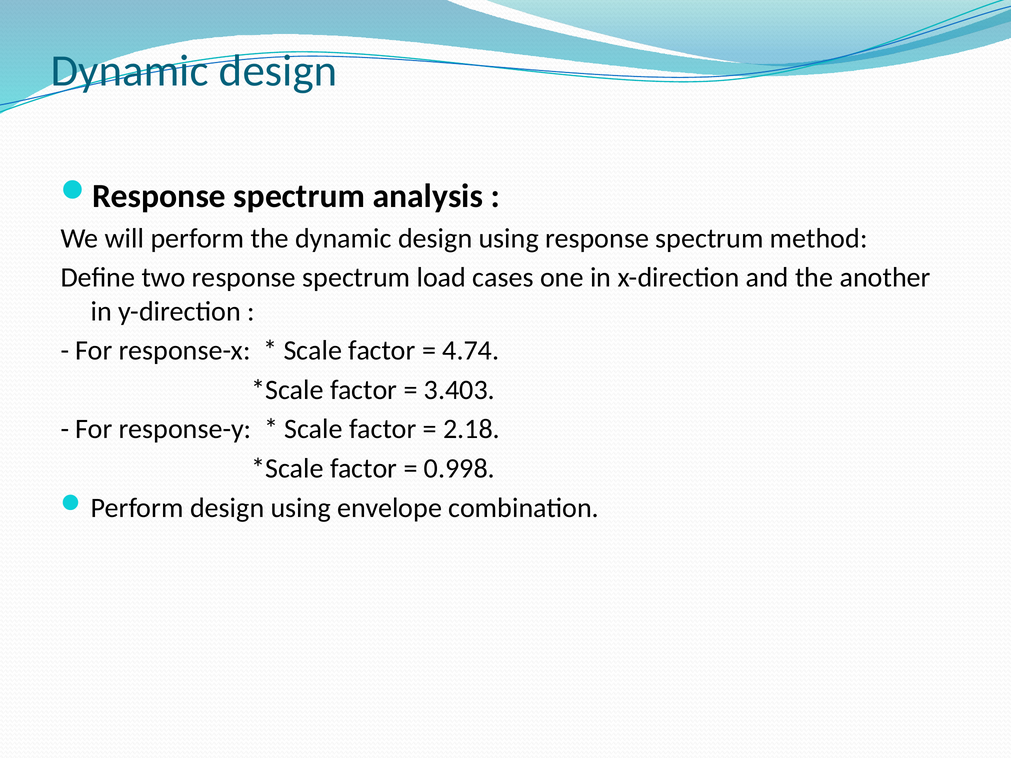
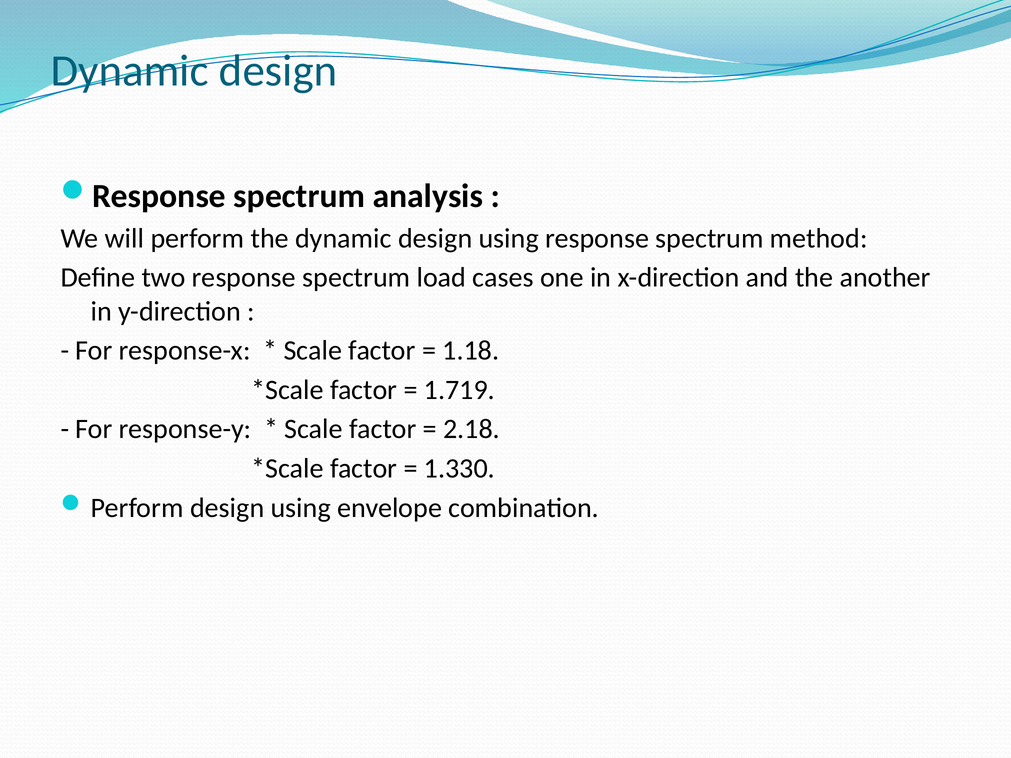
4.74: 4.74 -> 1.18
3.403: 3.403 -> 1.719
0.998: 0.998 -> 1.330
